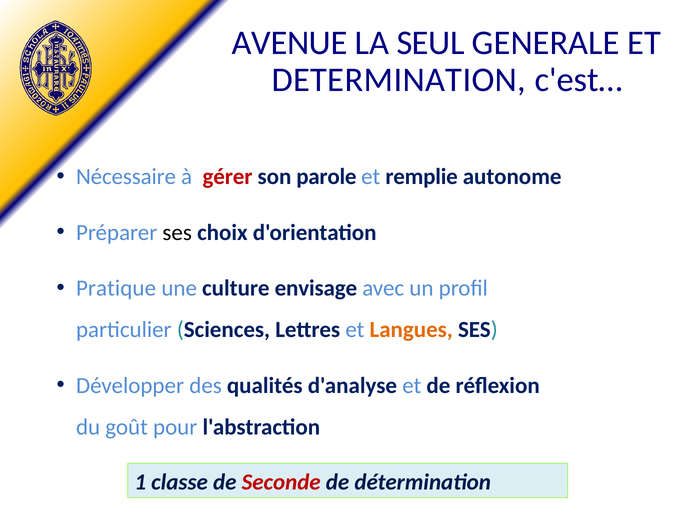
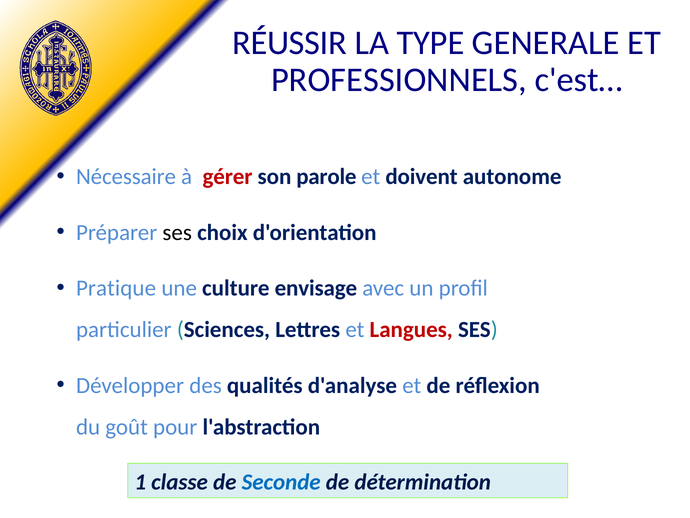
AVENUE: AVENUE -> RÉUSSIR
SEUL: SEUL -> TYPE
DETERMINATION: DETERMINATION -> PROFESSIONNELS
remplie: remplie -> doivent
Langues colour: orange -> red
Seconde colour: red -> blue
